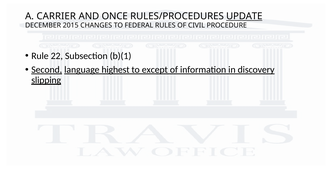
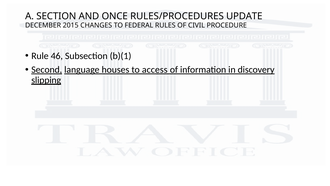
CARRIER: CARRIER -> SECTION
UPDATE underline: present -> none
22: 22 -> 46
highest: highest -> houses
except: except -> access
